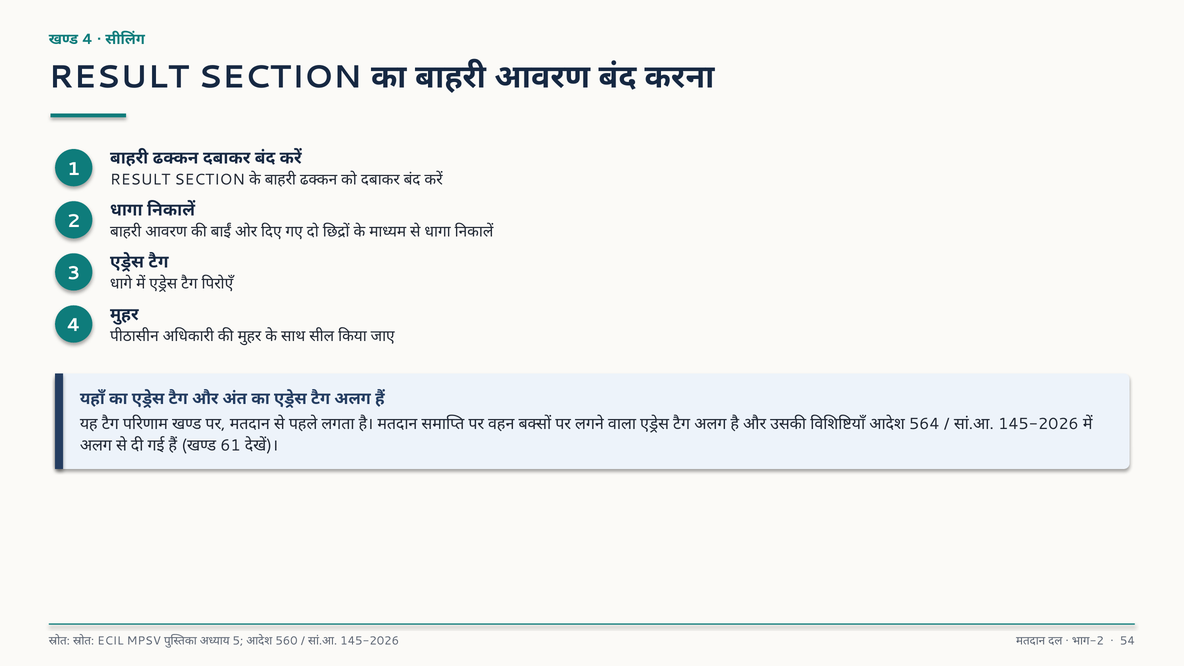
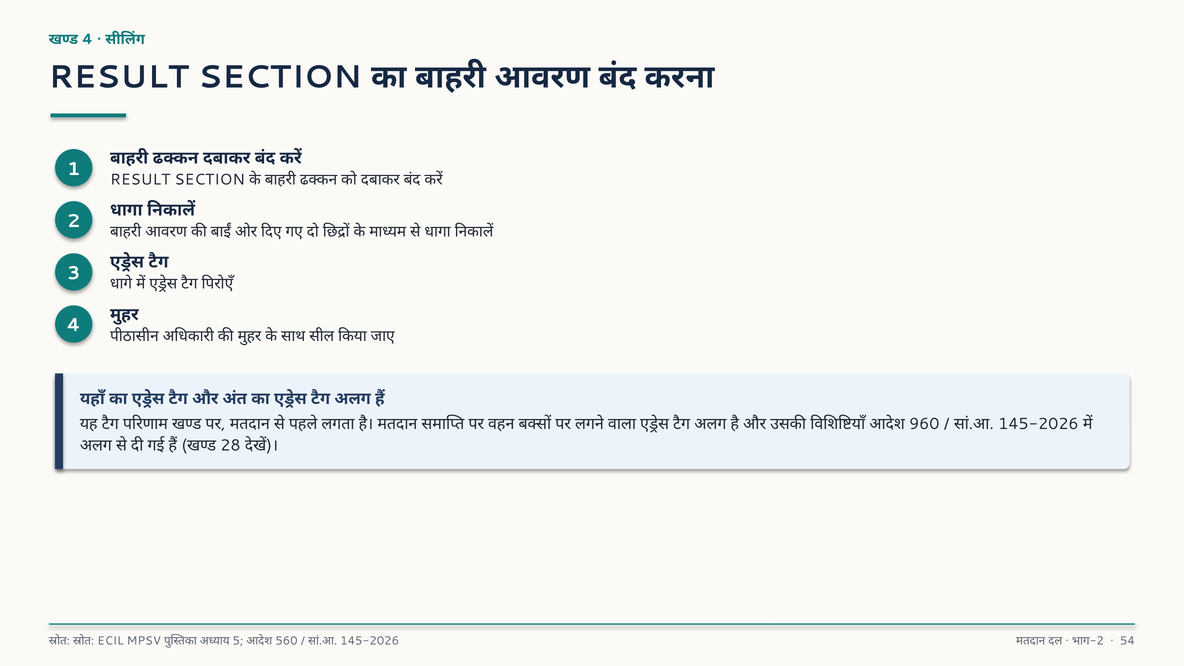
564: 564 -> 960
61: 61 -> 28
